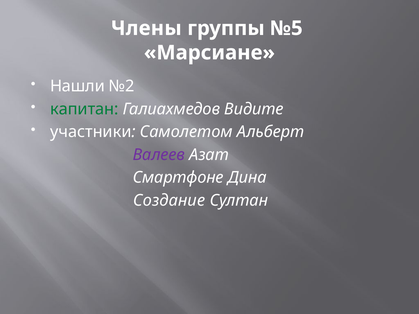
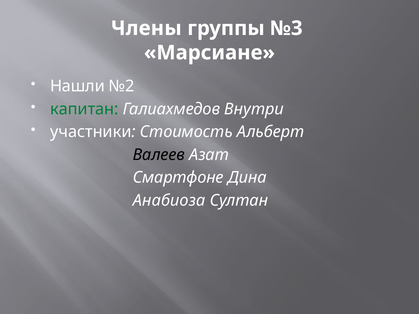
№5: №5 -> №3
Видите: Видите -> Внутри
Самолетом: Самолетом -> Стоимость
Валеев colour: purple -> black
Создание: Создание -> Анабиоза
